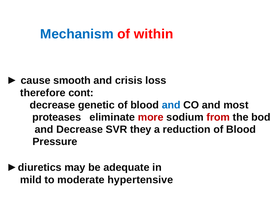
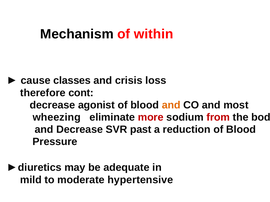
Mechanism colour: blue -> black
smooth: smooth -> classes
genetic: genetic -> agonist
and at (171, 105) colour: blue -> orange
proteases: proteases -> wheezing
they: they -> past
